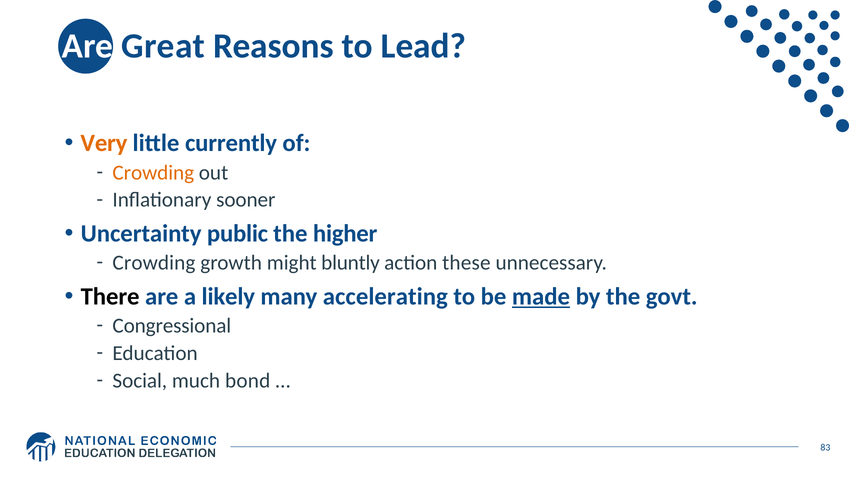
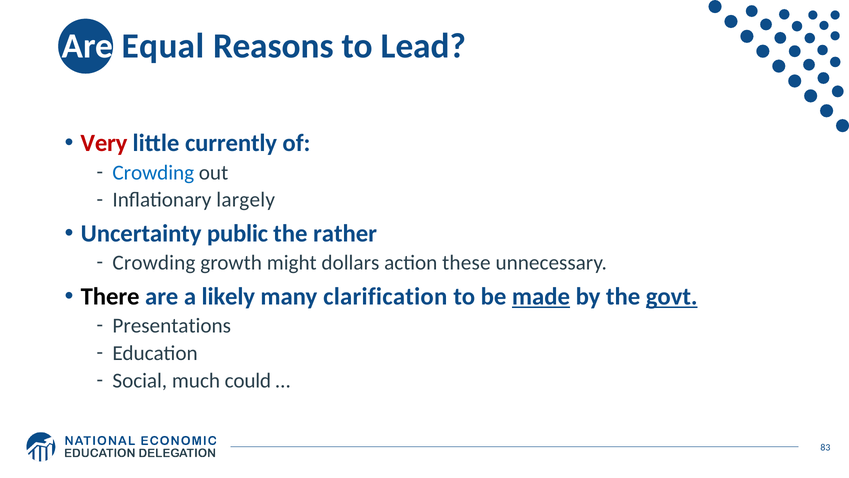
Great: Great -> Equal
Very colour: orange -> red
Crowding at (153, 172) colour: orange -> blue
sooner: sooner -> largely
higher: higher -> rather
bluntly: bluntly -> dollars
accelerating: accelerating -> clarification
govt underline: none -> present
Congressional: Congressional -> Presentations
bond: bond -> could
